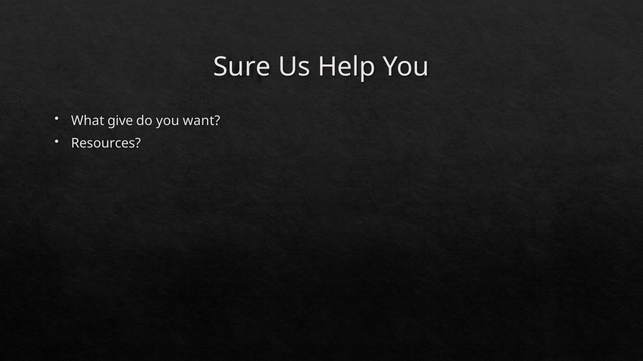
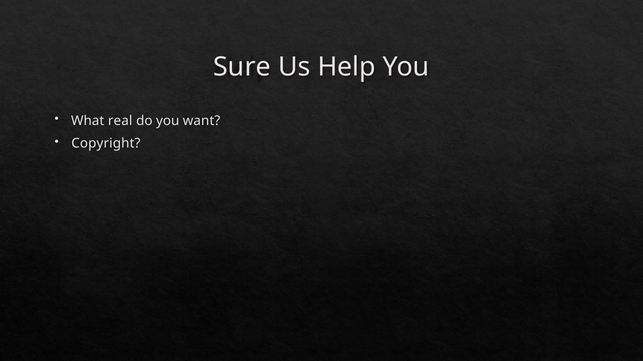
give: give -> real
Resources: Resources -> Copyright
